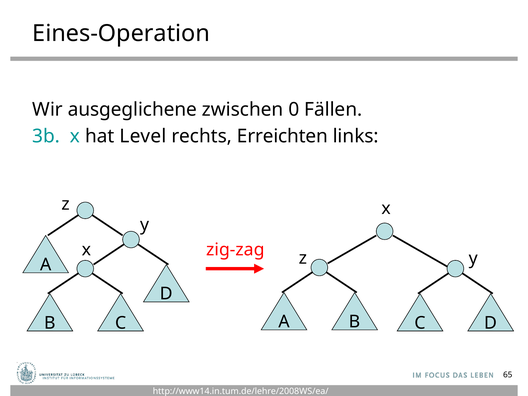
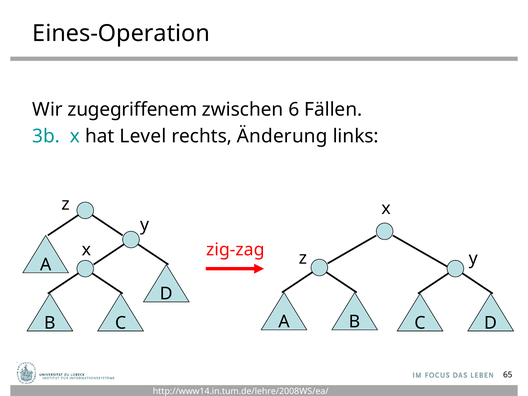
ausgeglichene: ausgeglichene -> zugegriffenem
0: 0 -> 6
Erreichten: Erreichten -> Änderung
